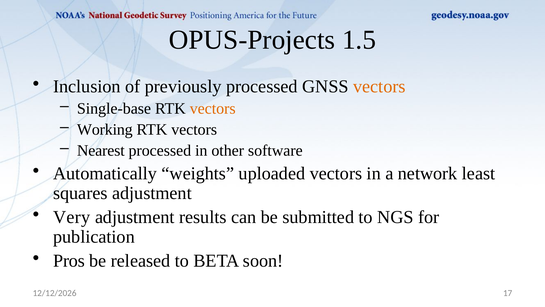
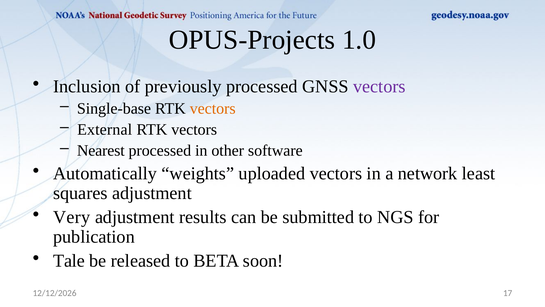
1.5: 1.5 -> 1.0
vectors at (379, 86) colour: orange -> purple
Working: Working -> External
Pros: Pros -> Tale
